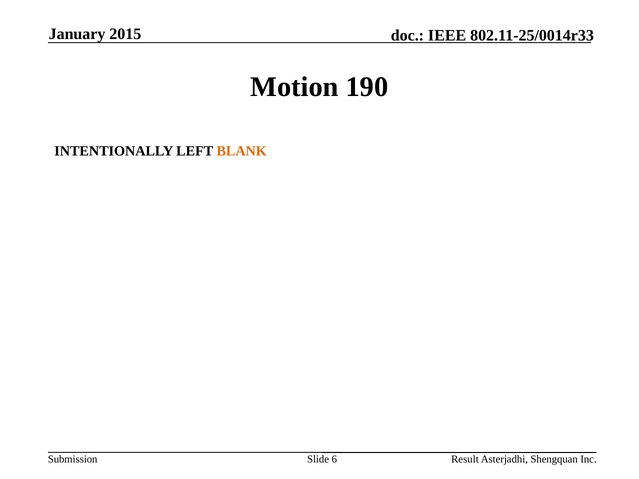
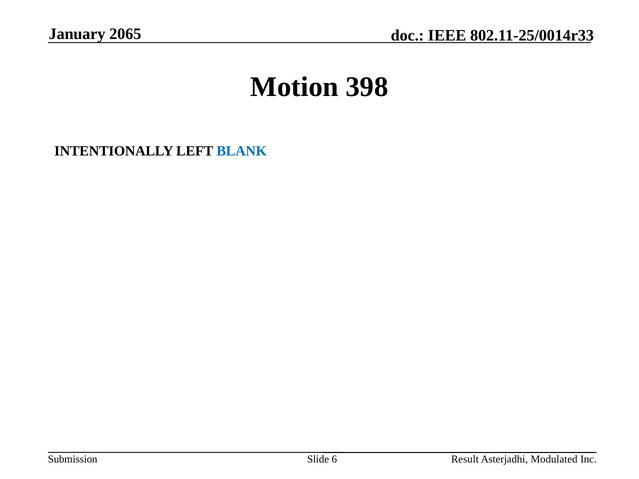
2015: 2015 -> 2065
190: 190 -> 398
BLANK colour: orange -> blue
Shengquan: Shengquan -> Modulated
